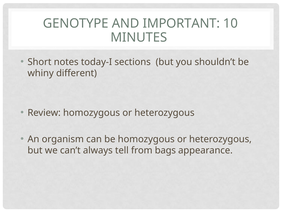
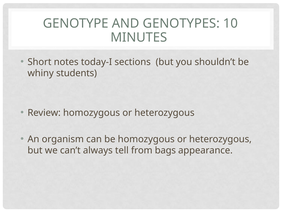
IMPORTANT: IMPORTANT -> GENOTYPES
different: different -> students
